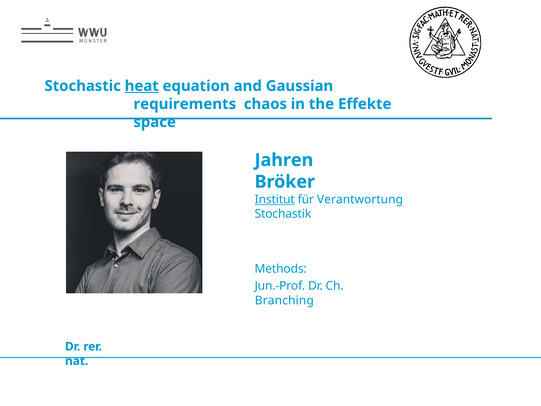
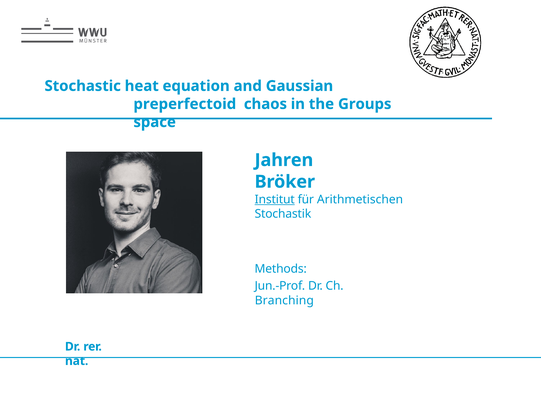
heat underline: present -> none
requirements: requirements -> preperfectoid
Effekte: Effekte -> Groups
Verantwortung: Verantwortung -> Arithmetischen
